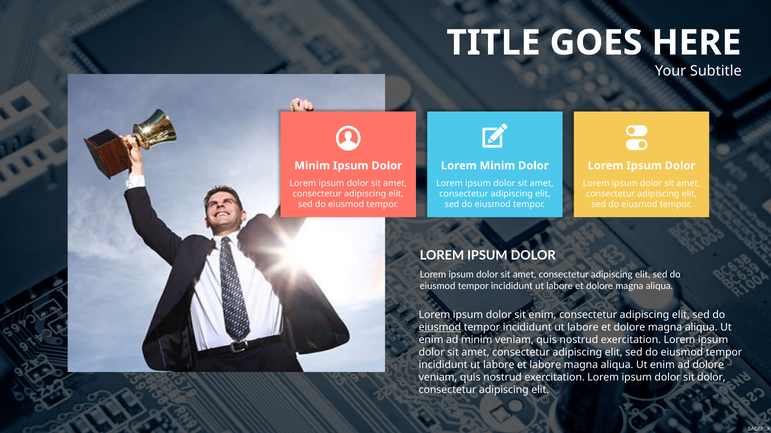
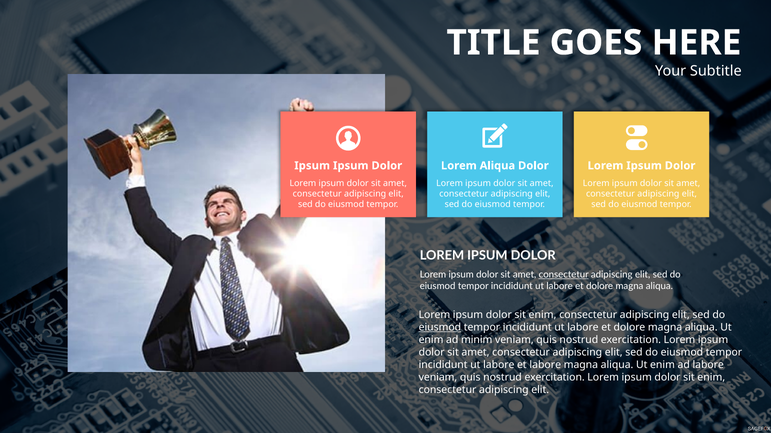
Minim at (312, 166): Minim -> Ipsum
Lorem Minim: Minim -> Aliqua
consectetur at (564, 275) underline: none -> present
ad dolore: dolore -> labore
dolor at (711, 378): dolor -> enim
